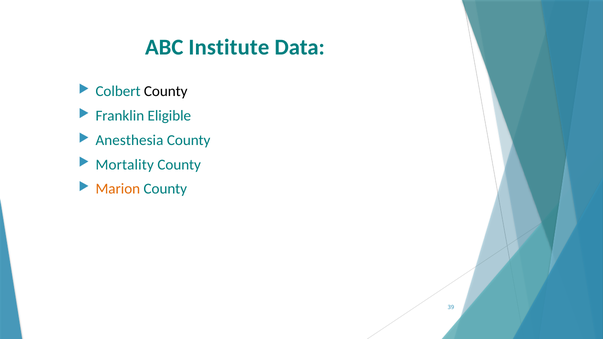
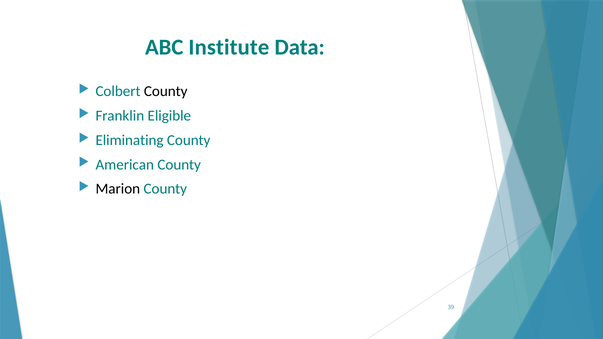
Anesthesia: Anesthesia -> Eliminating
Mortality: Mortality -> American
Marion colour: orange -> black
